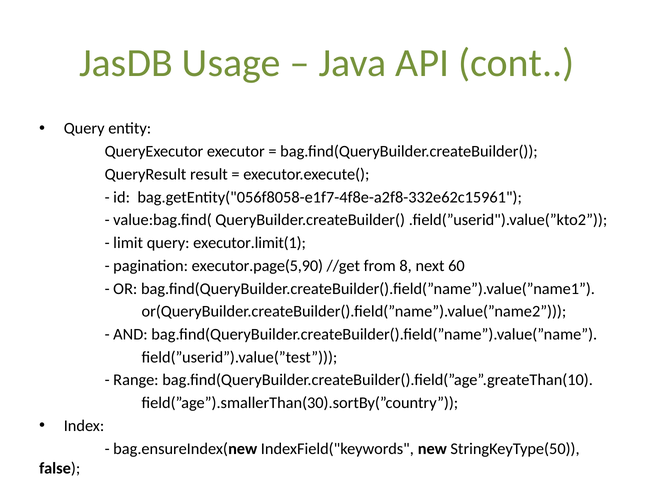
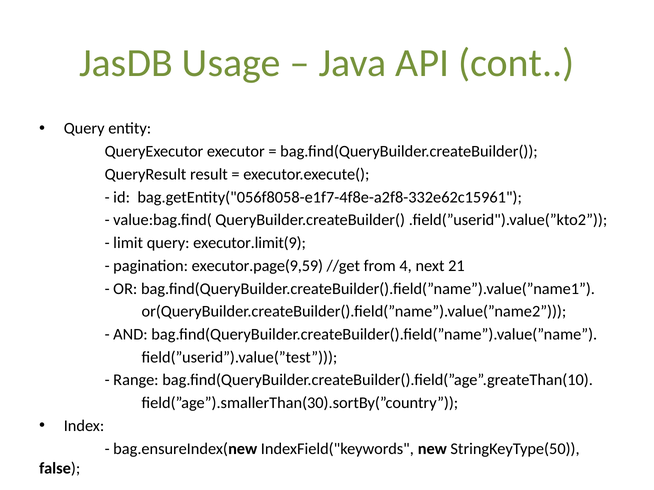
executor.limit(1: executor.limit(1 -> executor.limit(9
executor.page(5,90: executor.page(5,90 -> executor.page(9,59
8: 8 -> 4
60: 60 -> 21
